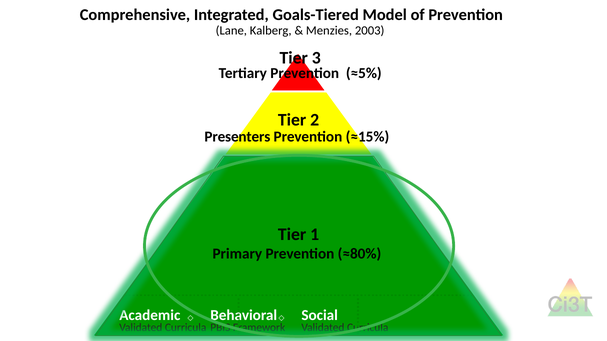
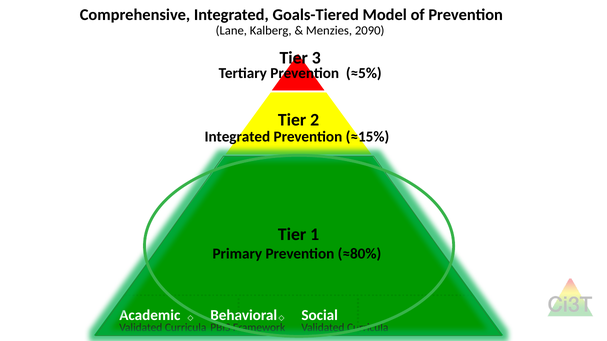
2003: 2003 -> 2090
Presenters at (237, 137): Presenters -> Integrated
